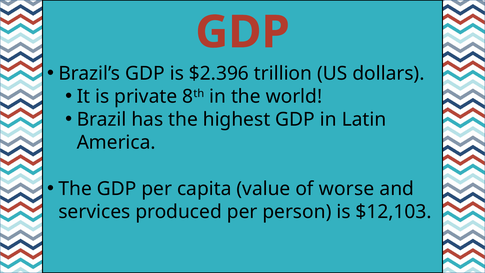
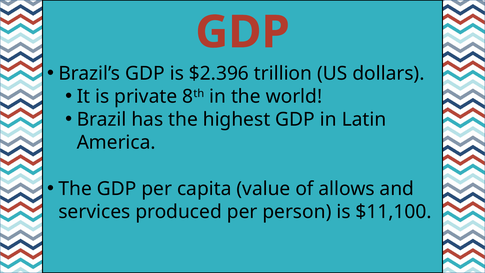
worse: worse -> allows
$12,103: $12,103 -> $11,100
